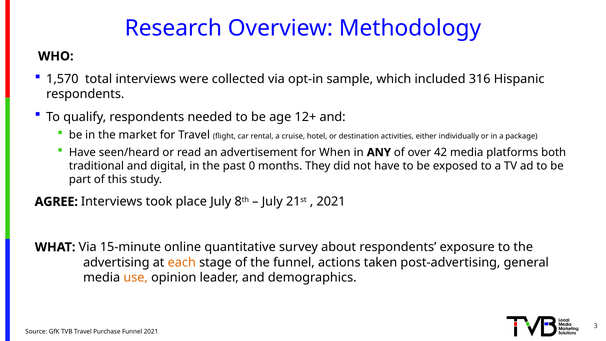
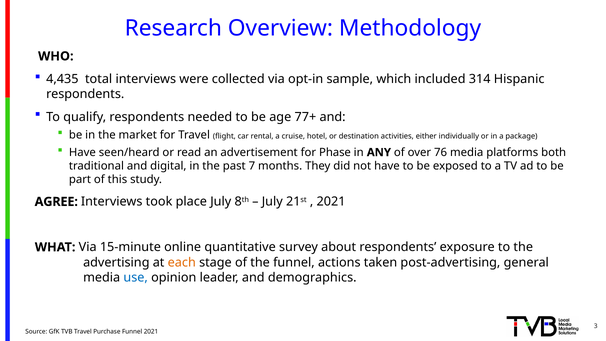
1,570: 1,570 -> 4,435
316: 316 -> 314
12+: 12+ -> 77+
When: When -> Phase
42: 42 -> 76
0: 0 -> 7
use colour: orange -> blue
